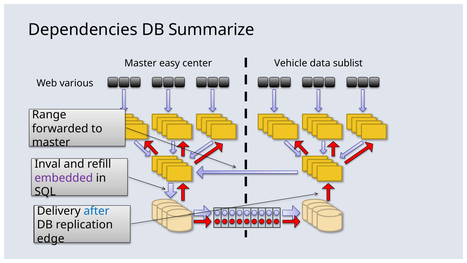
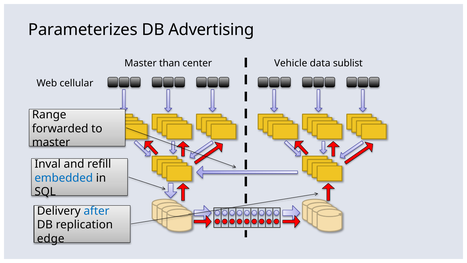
Dependencies: Dependencies -> Parameterizes
Summarize: Summarize -> Advertising
easy: easy -> than
various: various -> cellular
embedded colour: purple -> blue
